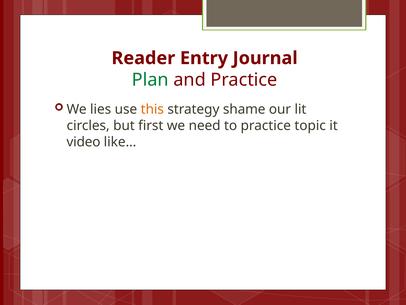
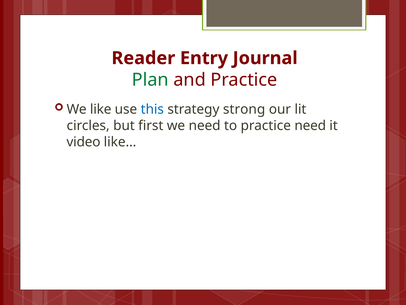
lies: lies -> like
this colour: orange -> blue
shame: shame -> strong
practice topic: topic -> need
